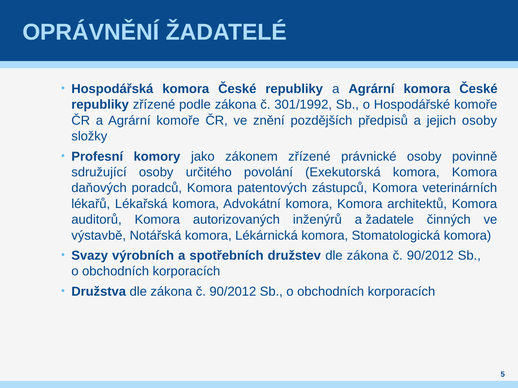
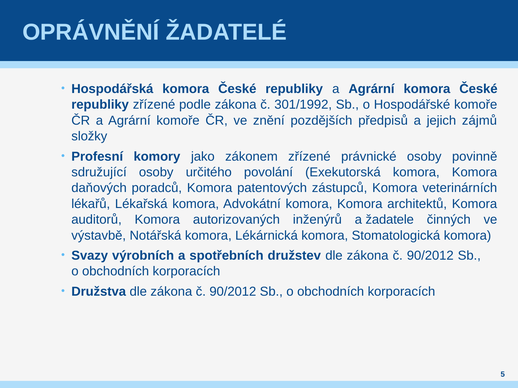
jejich osoby: osoby -> zájmů
